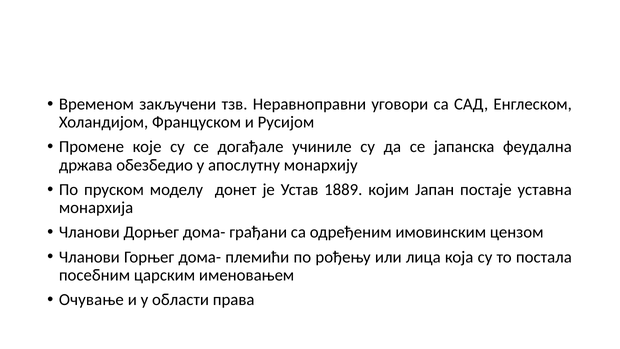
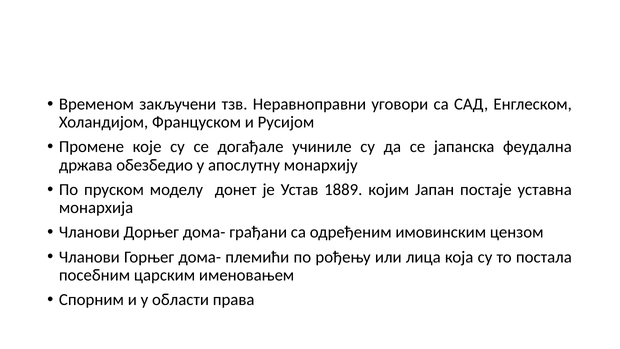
Очување: Очување -> Спорним
